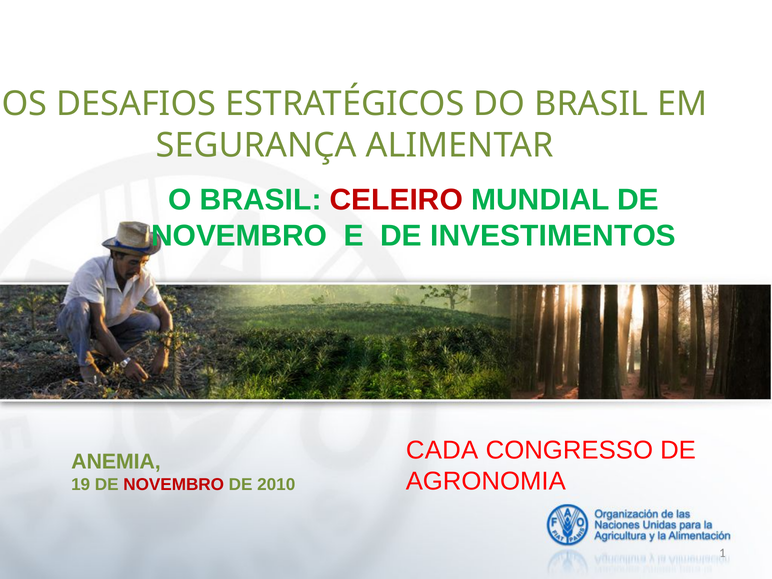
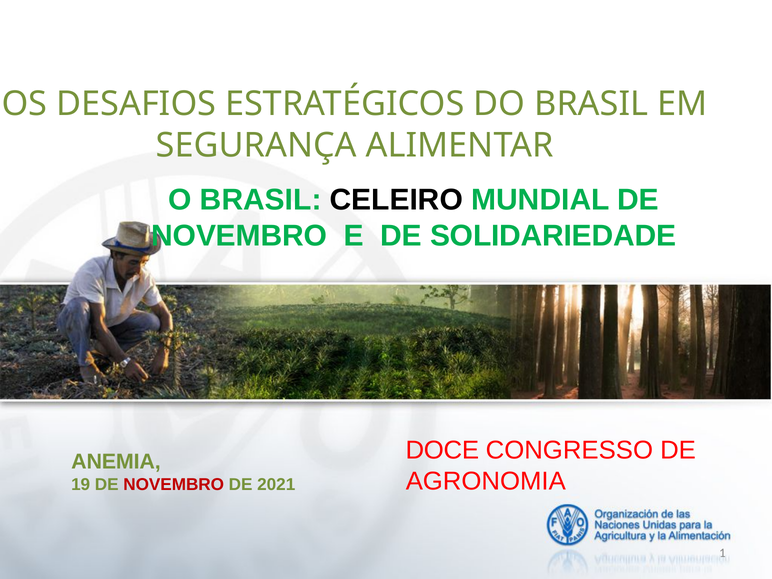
CELEIRO colour: red -> black
INVESTIMENTOS: INVESTIMENTOS -> SOLIDARIEDADE
CADA: CADA -> DOCE
2010: 2010 -> 2021
